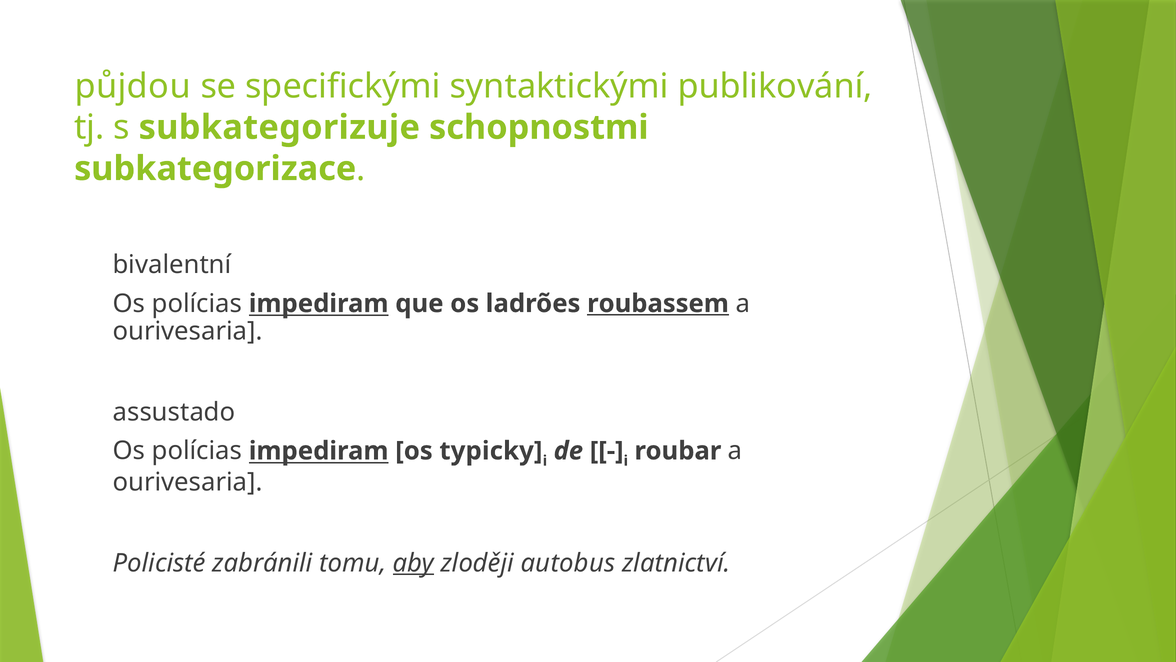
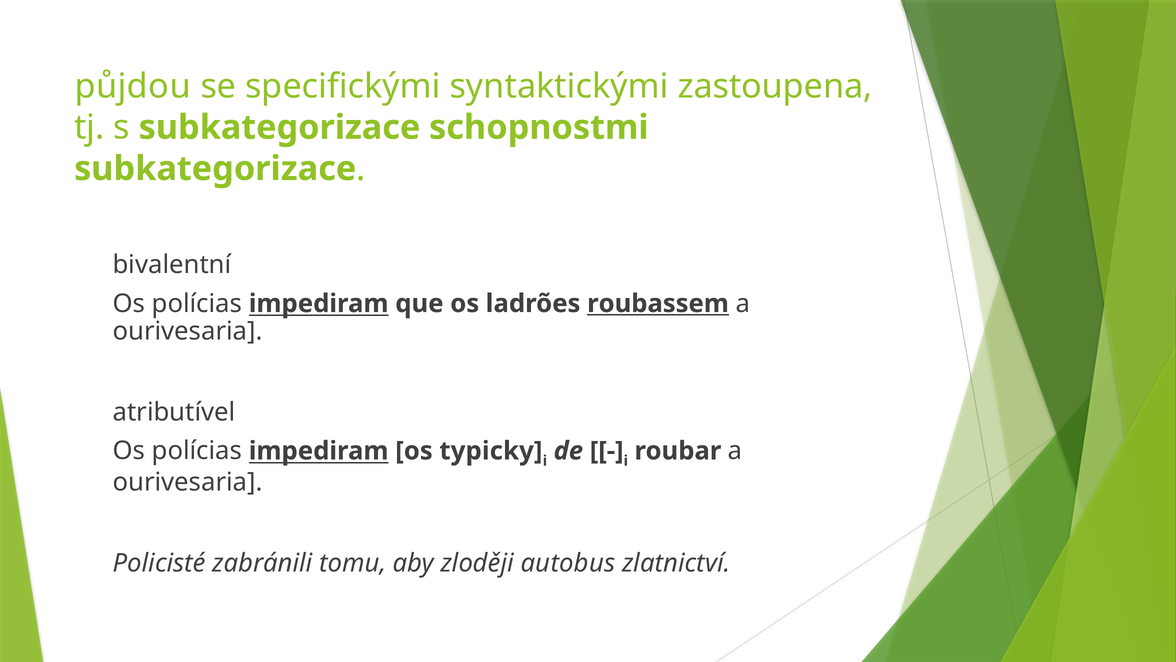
publikování: publikování -> zastoupena
s subkategorizuje: subkategorizuje -> subkategorizace
assustado: assustado -> atributível
aby underline: present -> none
